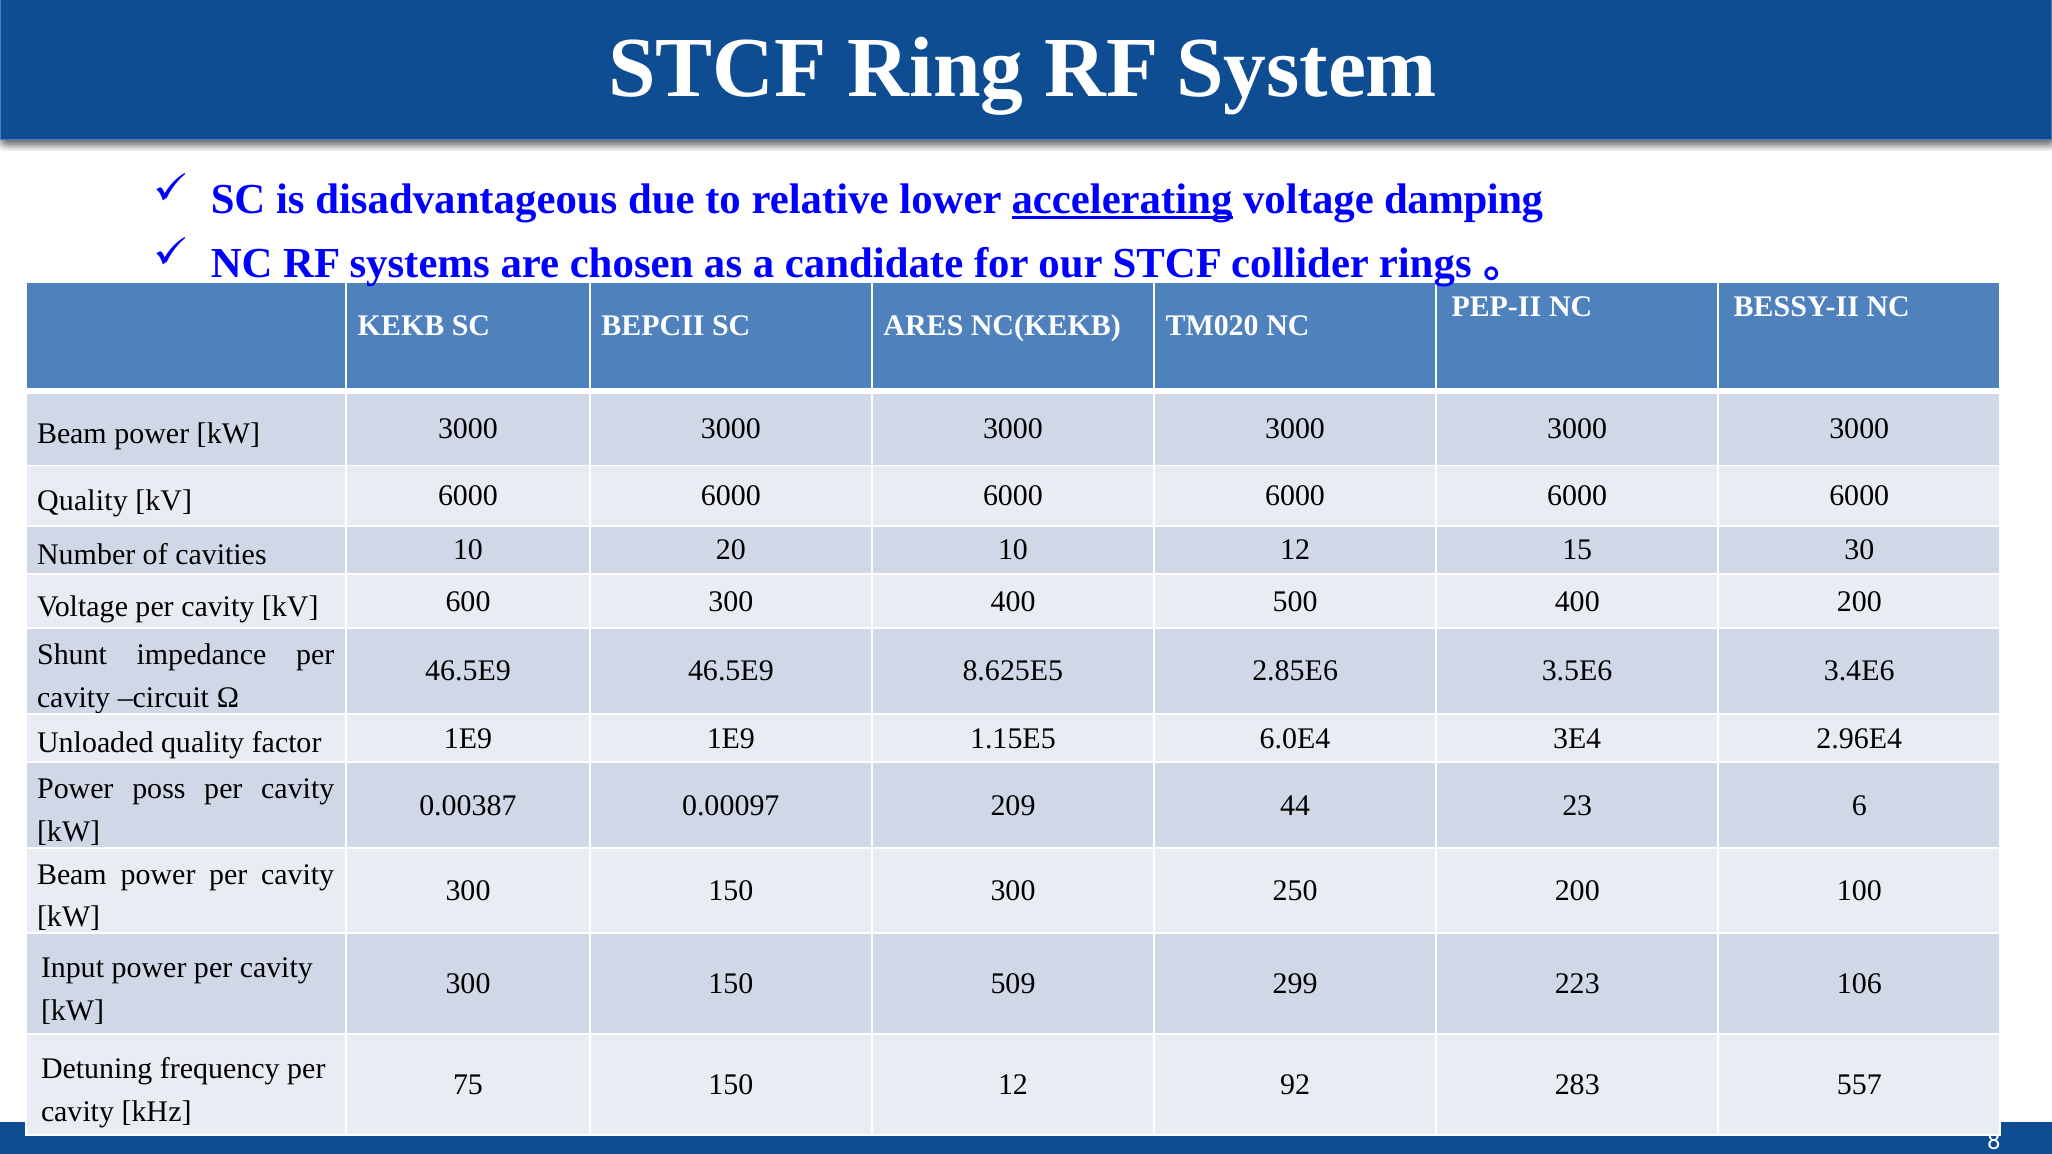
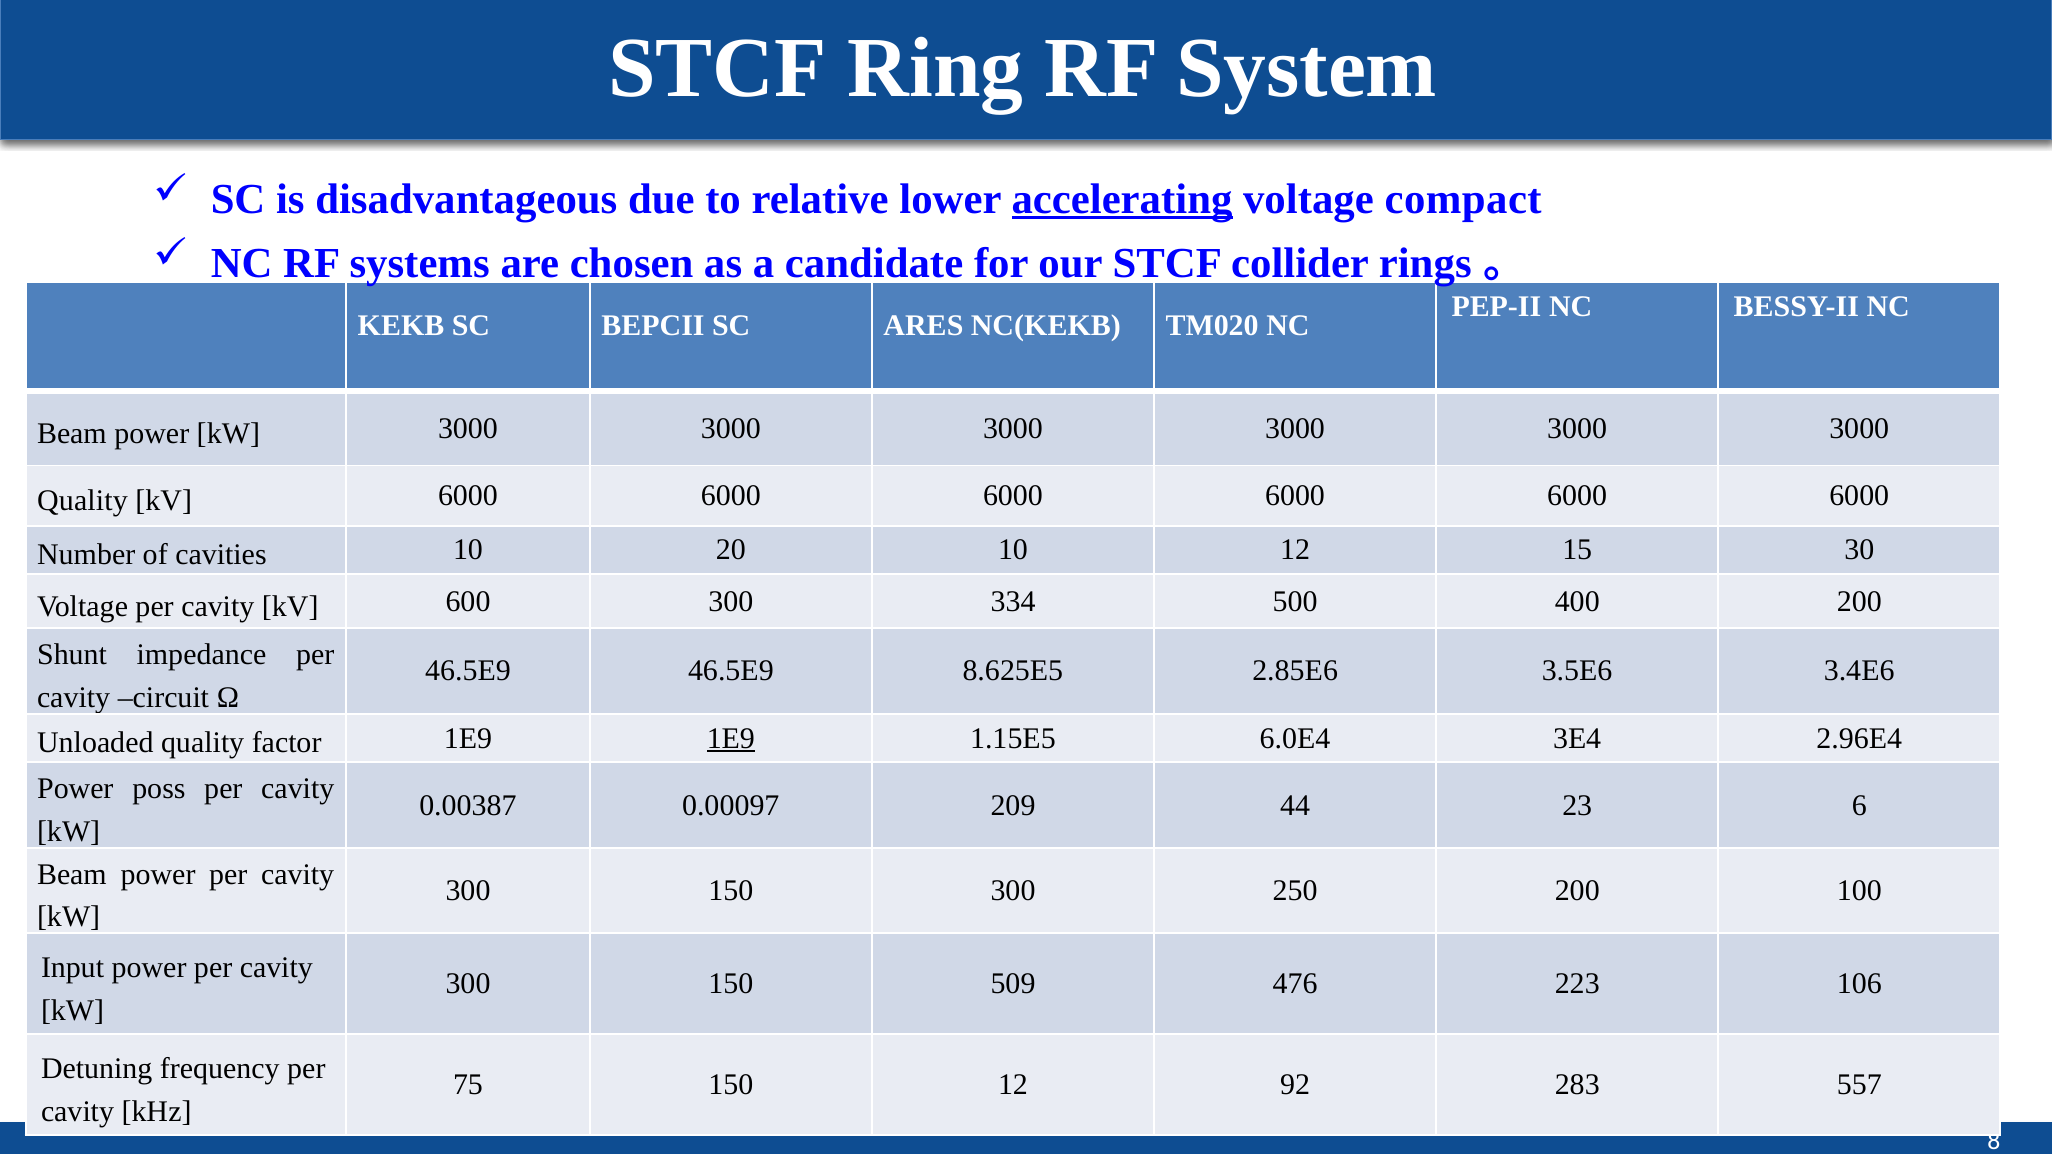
damping: damping -> compact
300 400: 400 -> 334
1E9 at (731, 738) underline: none -> present
299: 299 -> 476
